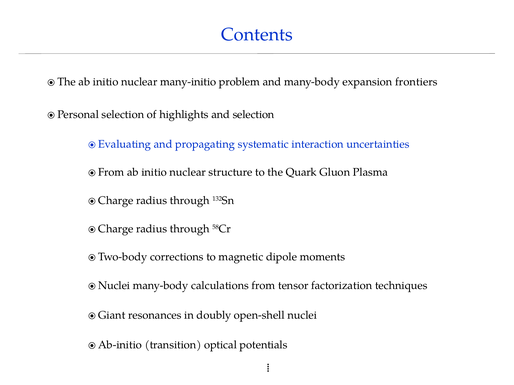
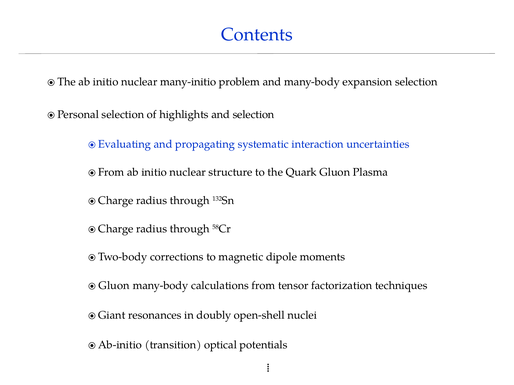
expansion frontiers: frontiers -> selection
Nuclei at (114, 286): Nuclei -> Gluon
